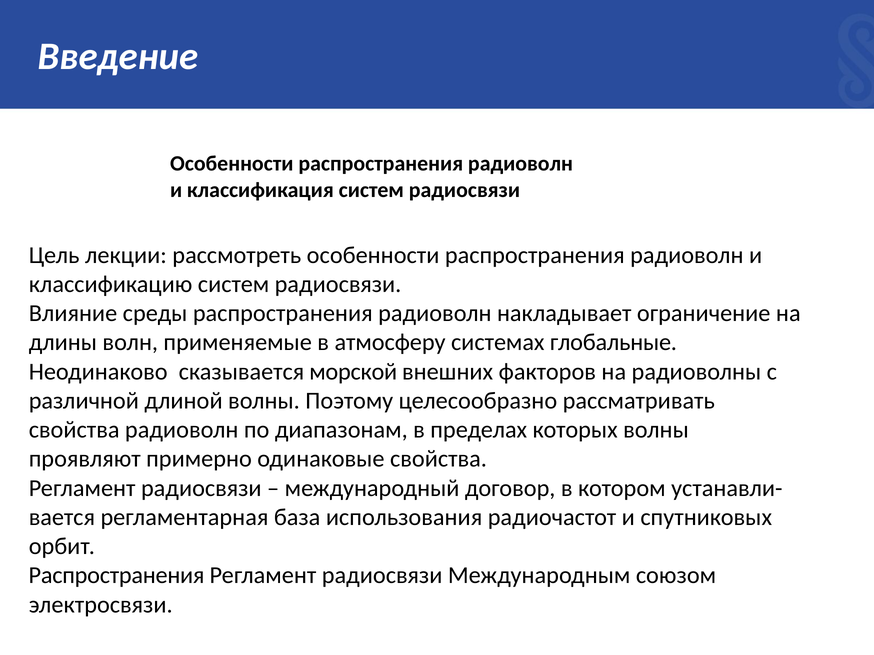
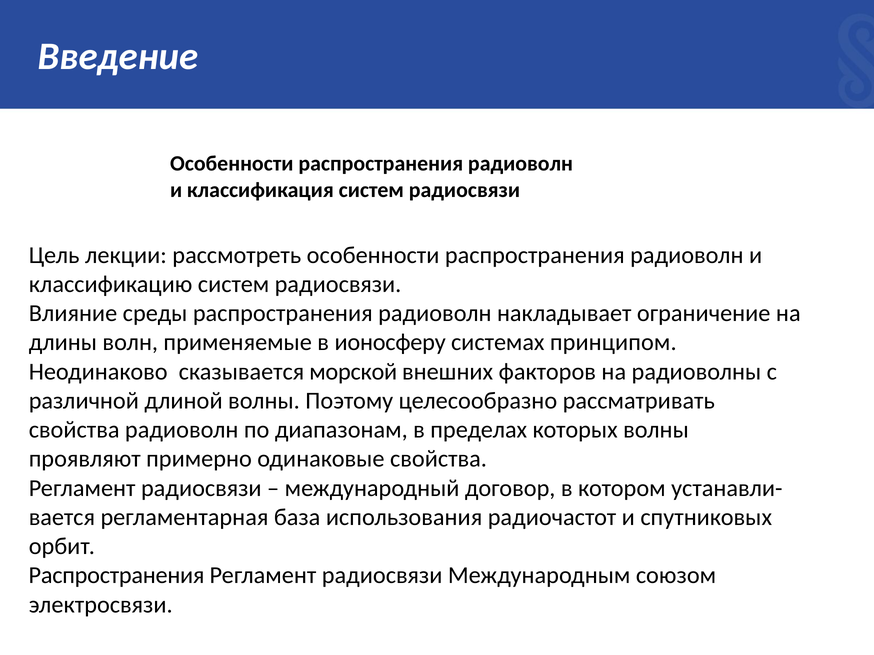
атмосферу: атмосферу -> ионосферу
глобальные: глобальные -> принципом
